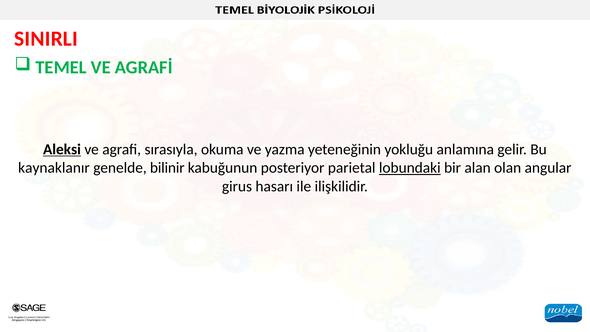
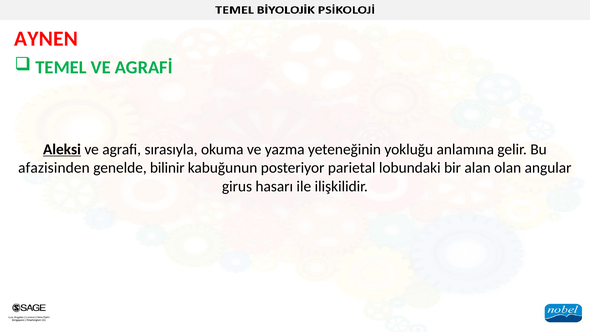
SINIRLI: SINIRLI -> AYNEN
kaynaklanır: kaynaklanır -> afazisinden
lobundaki underline: present -> none
